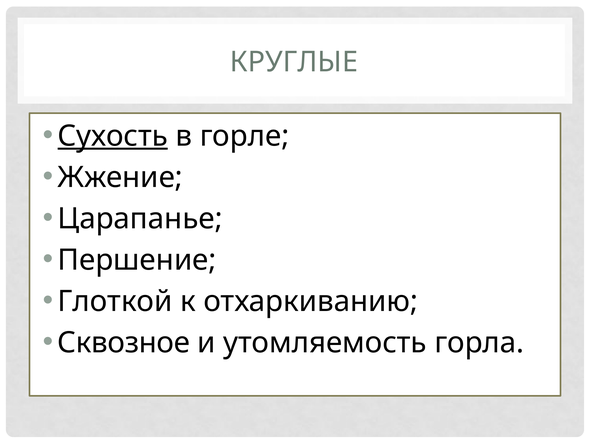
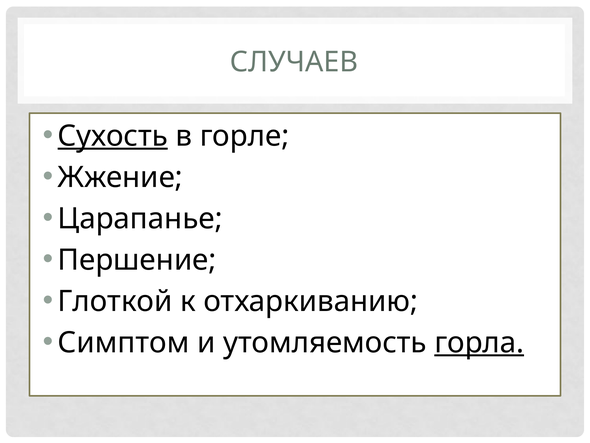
КРУГЛЫЕ: КРУГЛЫЕ -> СЛУЧАЕВ
Сквозное: Сквозное -> Симптом
горла underline: none -> present
